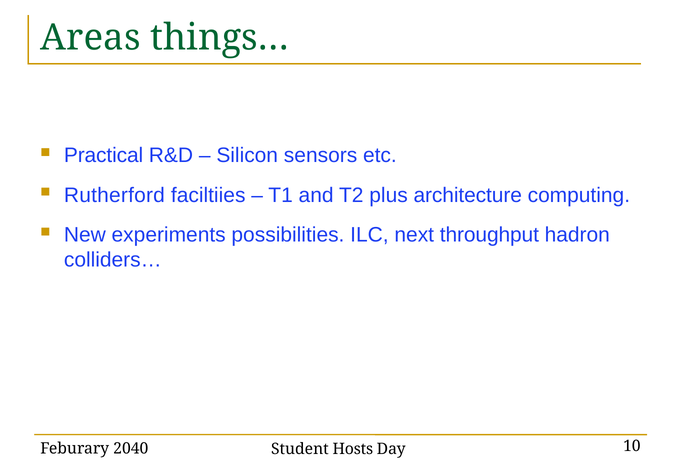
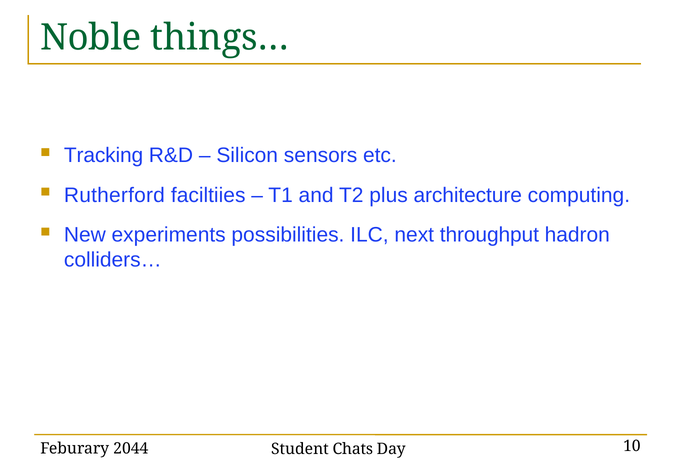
Areas: Areas -> Noble
Practical: Practical -> Tracking
2040: 2040 -> 2044
Hosts: Hosts -> Chats
